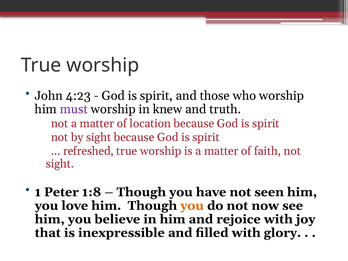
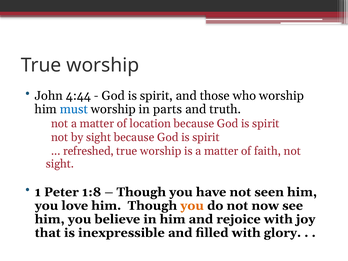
4:23: 4:23 -> 4:44
must colour: purple -> blue
knew: knew -> parts
